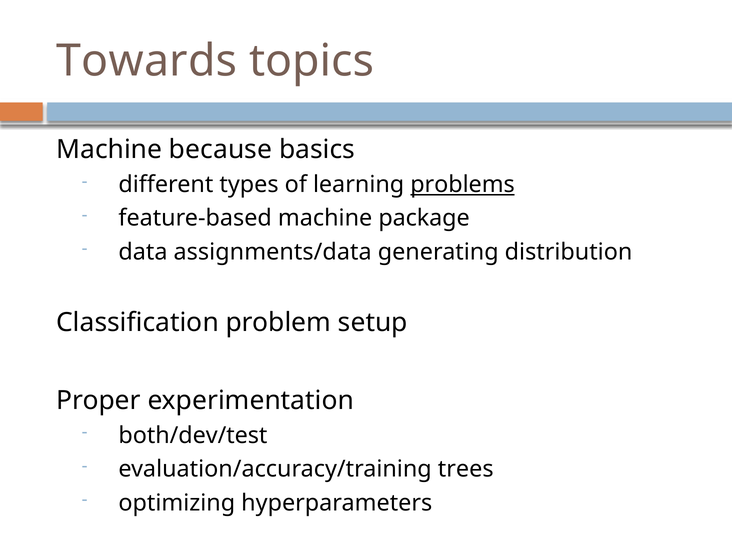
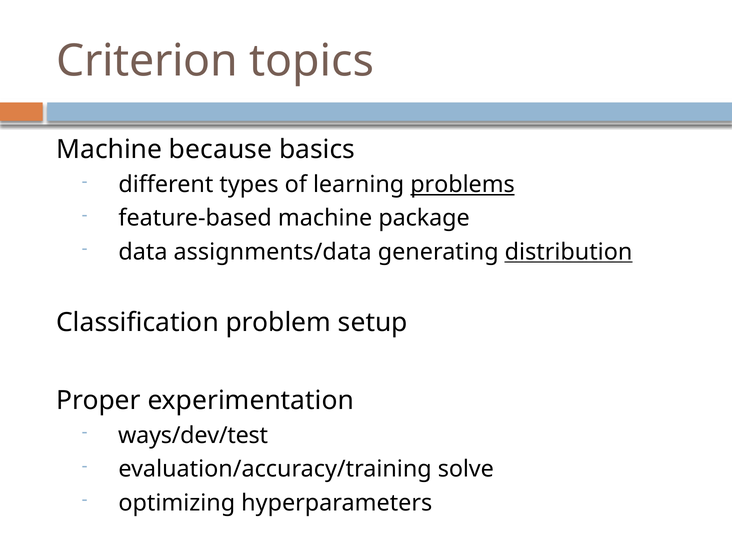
Towards: Towards -> Criterion
distribution underline: none -> present
both/dev/test: both/dev/test -> ways/dev/test
trees: trees -> solve
